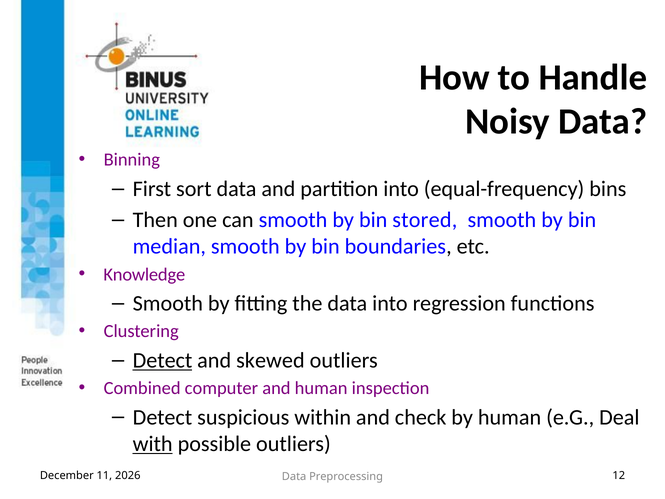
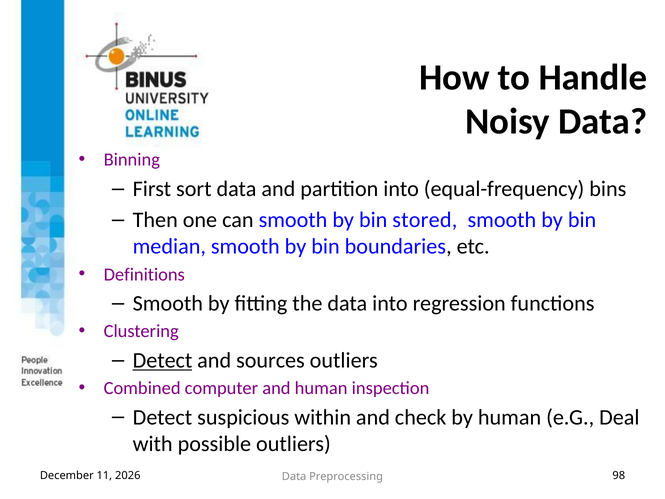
Knowledge: Knowledge -> Definitions
skewed: skewed -> sources
with underline: present -> none
12: 12 -> 98
